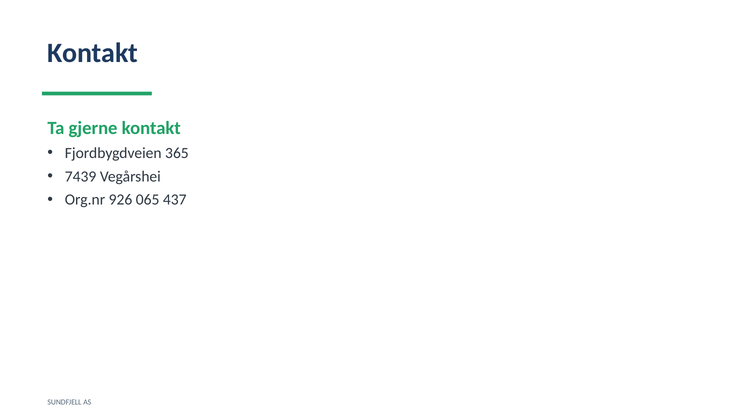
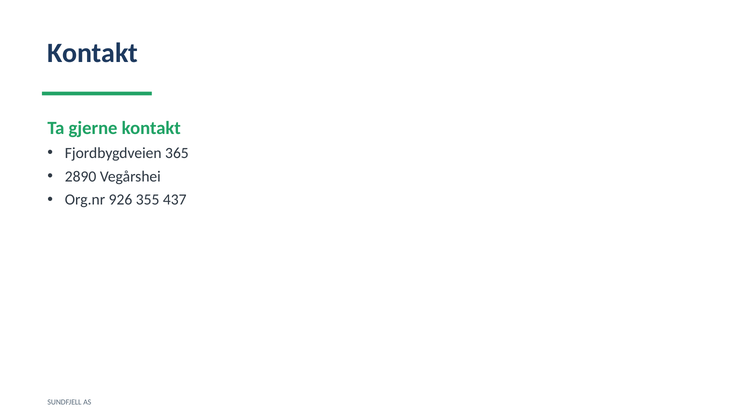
7439: 7439 -> 2890
065: 065 -> 355
